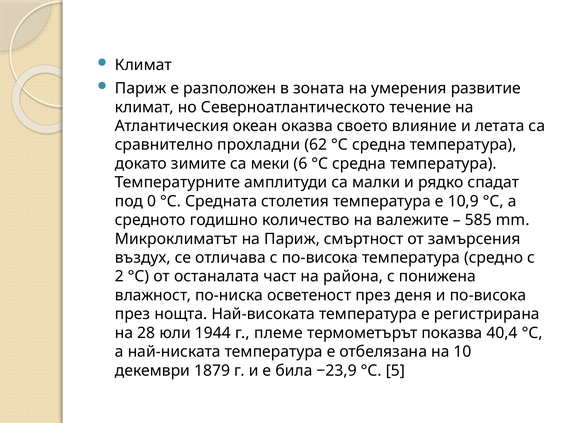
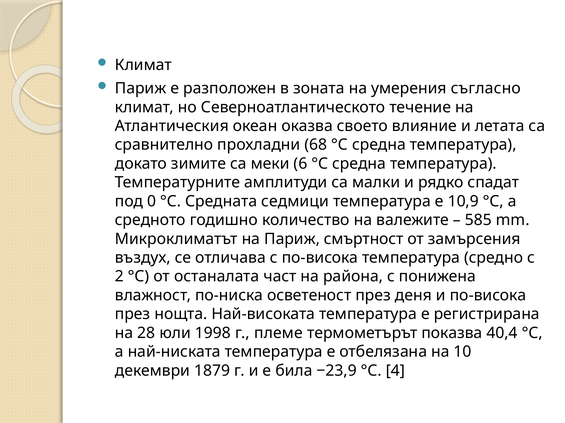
развитие: развитие -> съгласно
62: 62 -> 68
столетия: столетия -> седмици
1944: 1944 -> 1998
5: 5 -> 4
